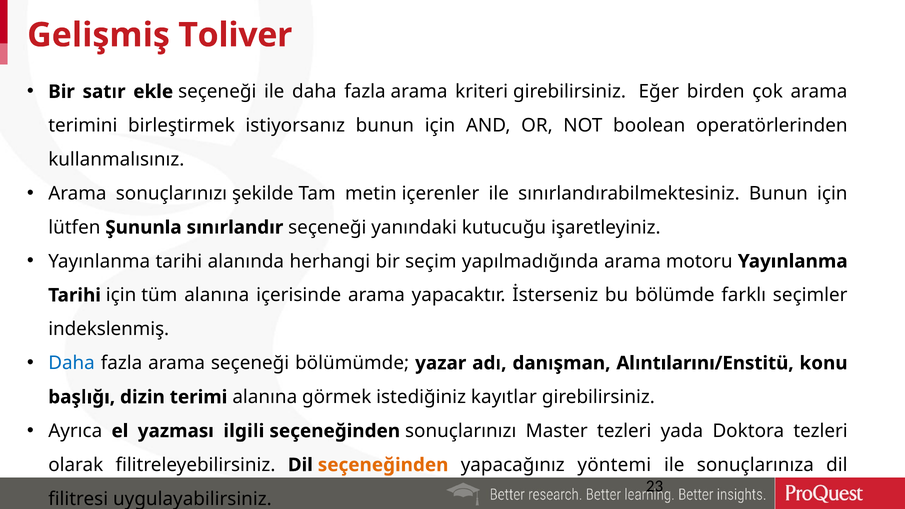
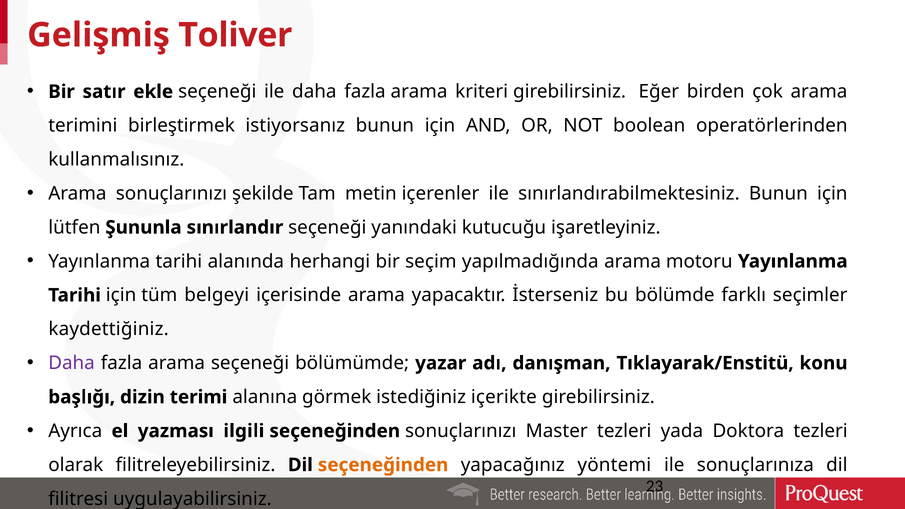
tüm alanına: alanına -> belgeyi
indekslenmiş: indekslenmiş -> kaydettiğiniz
Daha at (72, 363) colour: blue -> purple
Alıntılarını/Enstitü: Alıntılarını/Enstitü -> Tıklayarak/Enstitü
kayıtlar: kayıtlar -> içerikte
